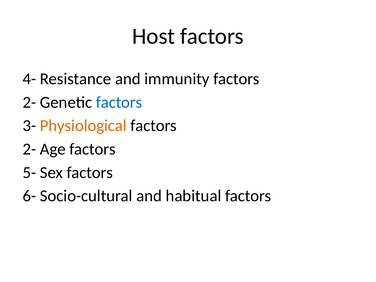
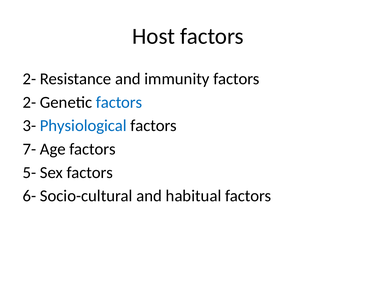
4- at (29, 79): 4- -> 2-
Physiological colour: orange -> blue
2- at (29, 149): 2- -> 7-
